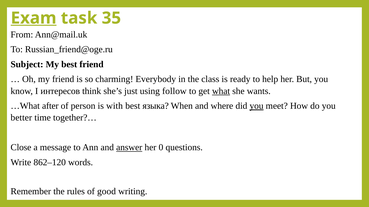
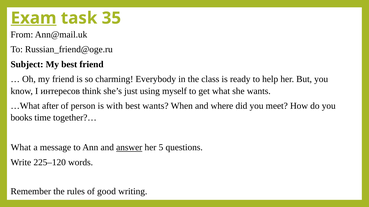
follow: follow -> myself
what at (221, 91) underline: present -> none
best языка: языка -> wants
you at (257, 106) underline: present -> none
better: better -> books
Close at (21, 148): Close -> What
0: 0 -> 5
862–120: 862–120 -> 225–120
